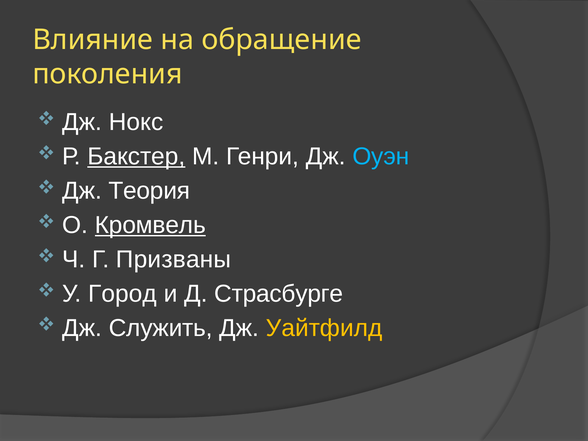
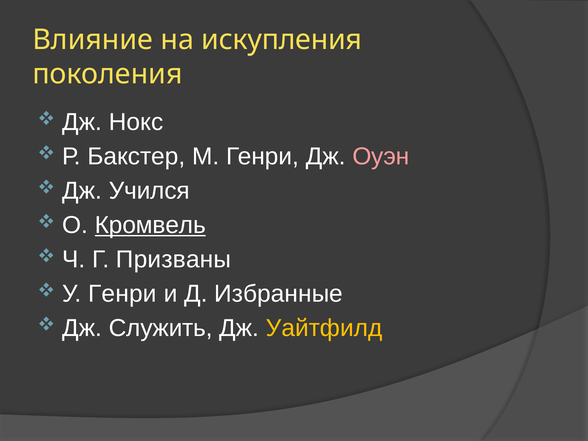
обращение: обращение -> искупления
Бакстер underline: present -> none
Оуэн colour: light blue -> pink
Теория: Теория -> Учился
У Город: Город -> Генри
Страсбурге: Страсбурге -> Избранные
